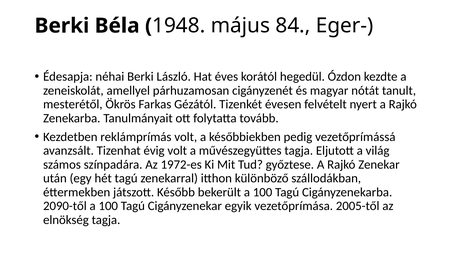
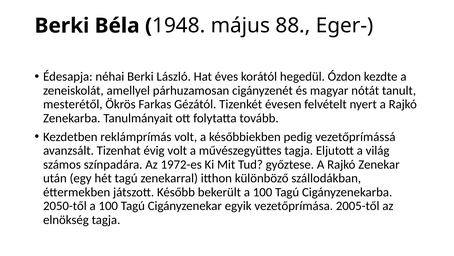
84: 84 -> 88
2090-től: 2090-től -> 2050-től
